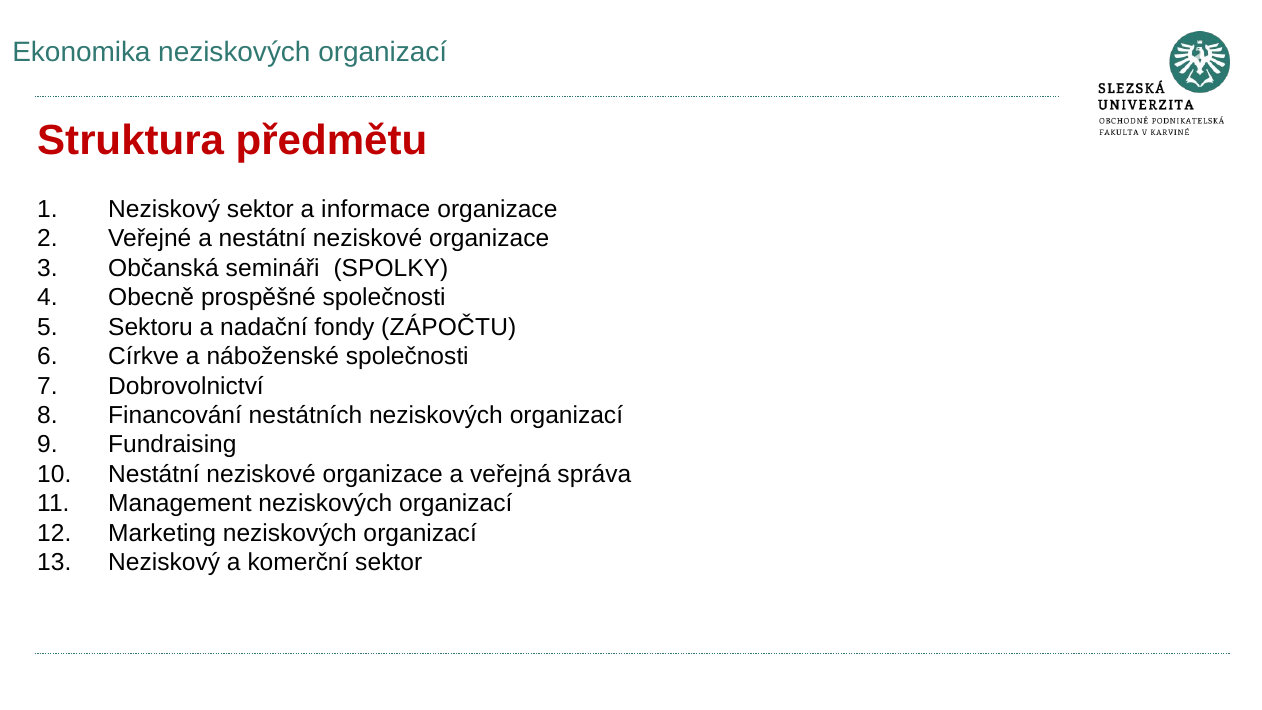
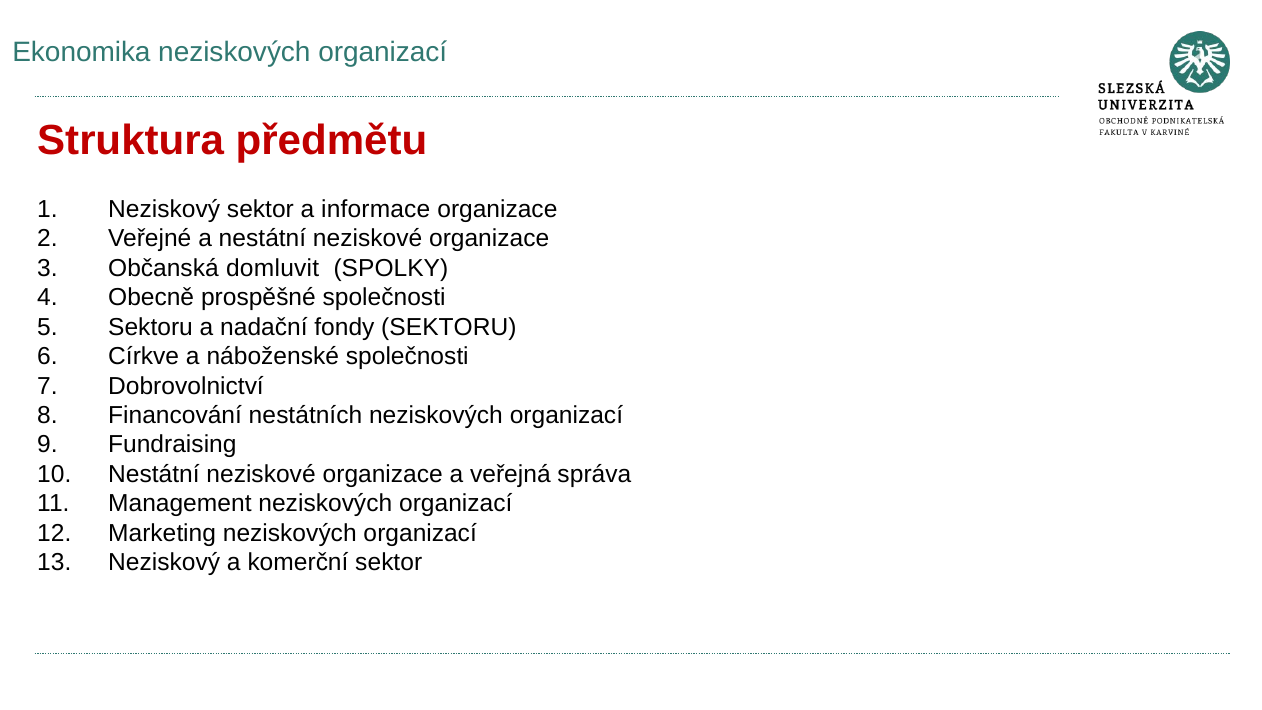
semináři: semináři -> domluvit
fondy ZÁPOČTU: ZÁPOČTU -> SEKTORU
